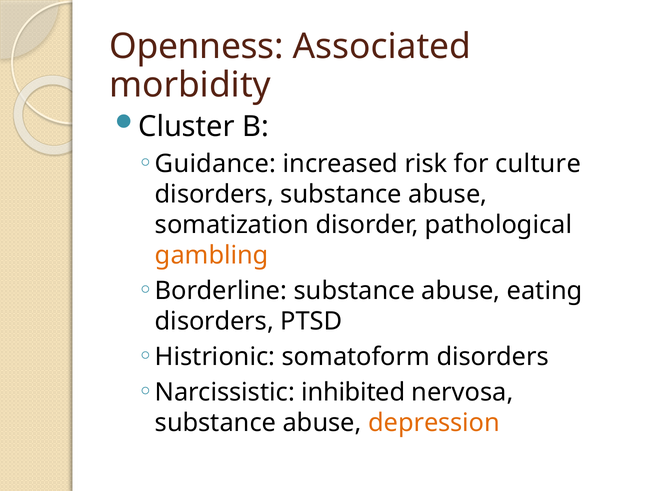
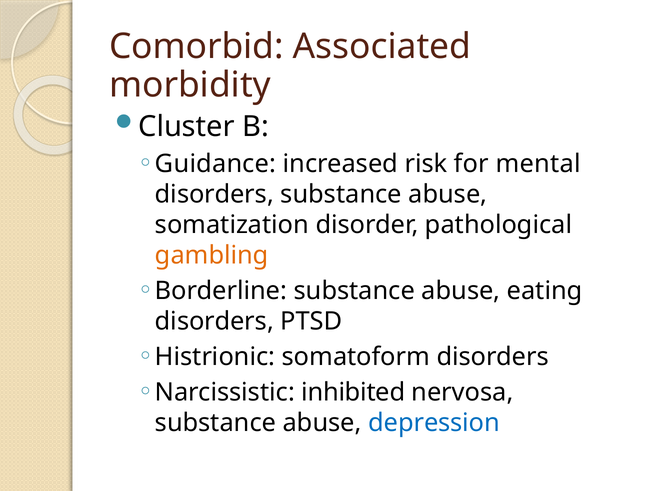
Openness: Openness -> Comorbid
culture: culture -> mental
depression colour: orange -> blue
